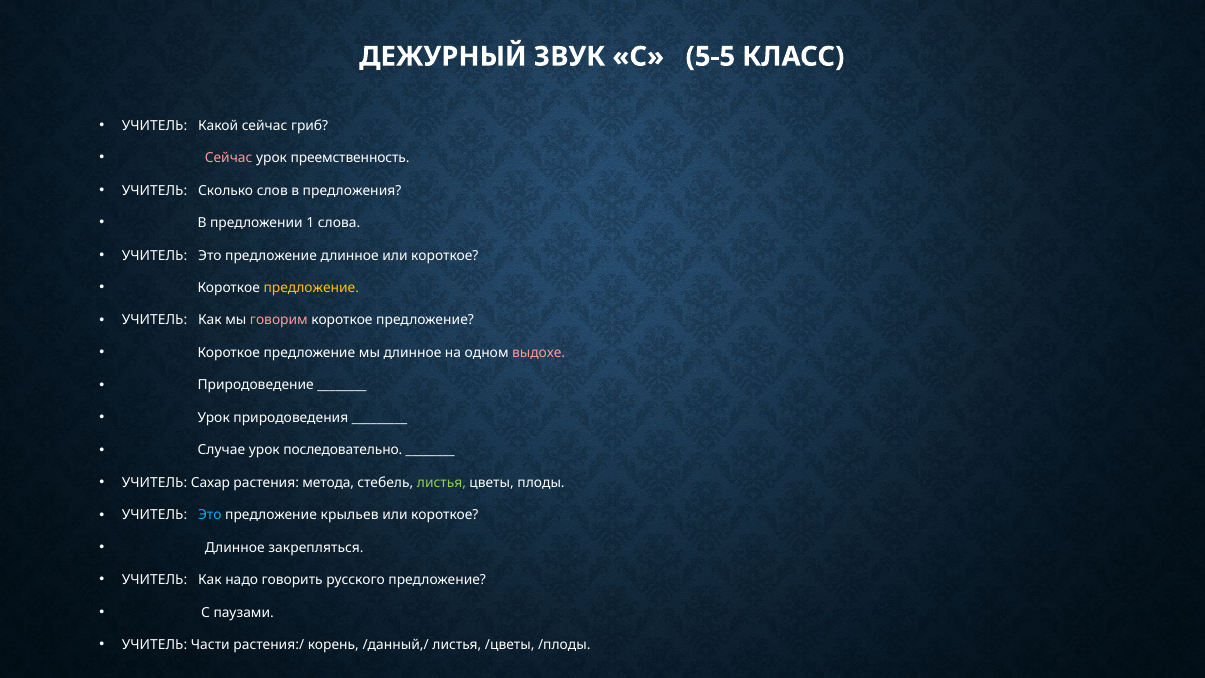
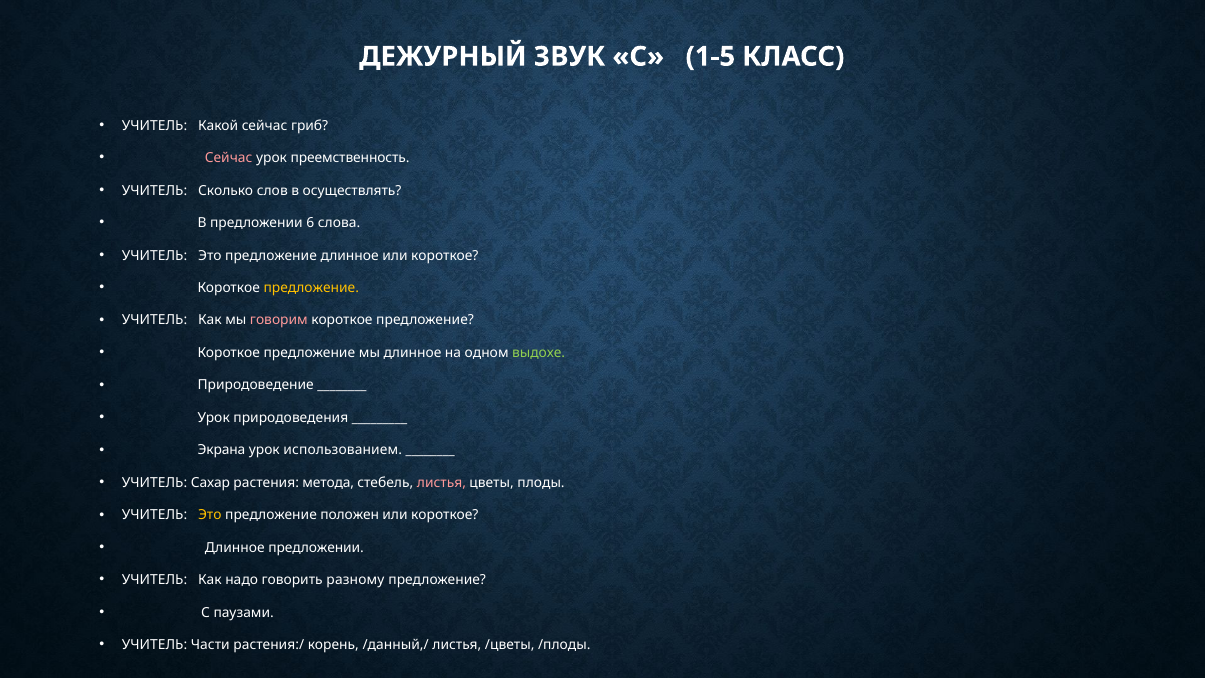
5-5: 5-5 -> 1-5
предложения: предложения -> осуществлять
1: 1 -> 6
выдохе colour: pink -> light green
Случае: Случае -> Экрана
последовательно: последовательно -> использованием
листья at (441, 483) colour: light green -> pink
Это at (210, 515) colour: light blue -> yellow
крыльев: крыльев -> положен
Длинное закрепляться: закрепляться -> предложении
русского: русского -> разному
